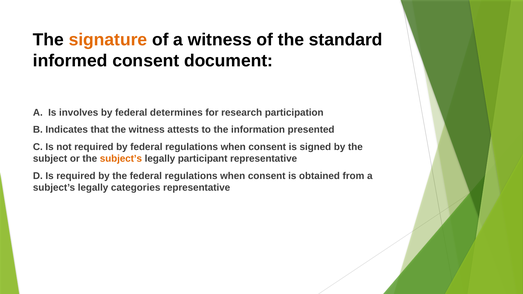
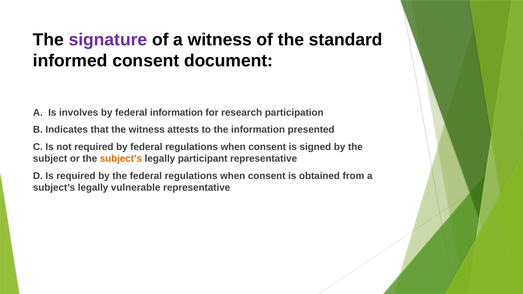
signature colour: orange -> purple
federal determines: determines -> information
categories: categories -> vulnerable
